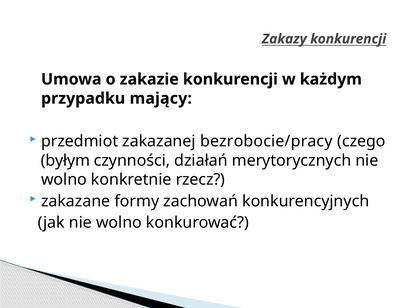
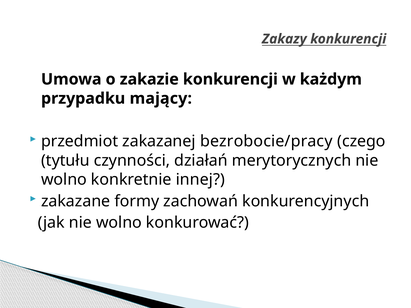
byłym: byłym -> tytułu
rzecz: rzecz -> innej
